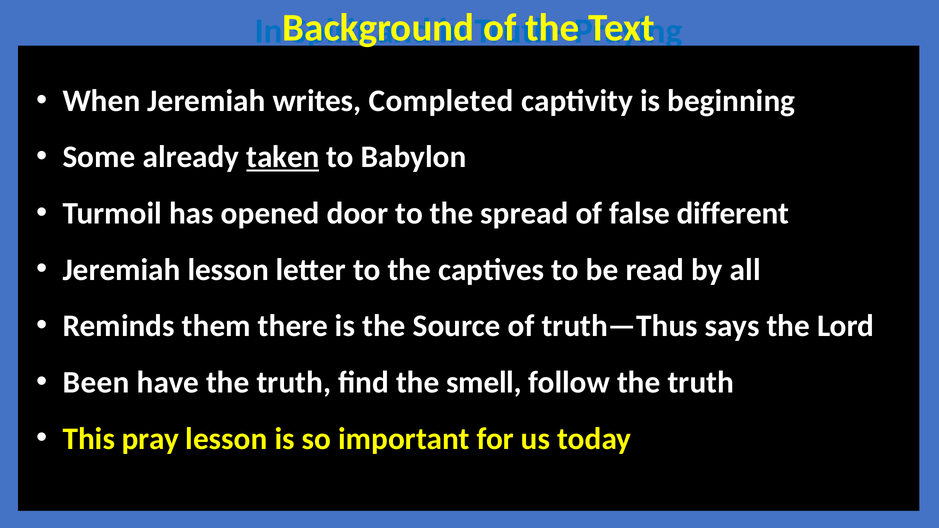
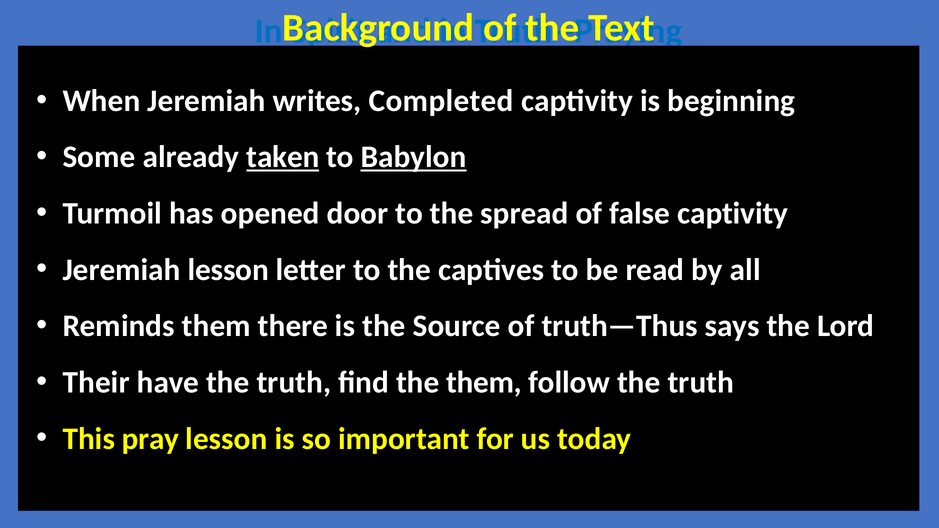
Babylon underline: none -> present
false different: different -> captivity
Been: Been -> Their
the smell: smell -> them
